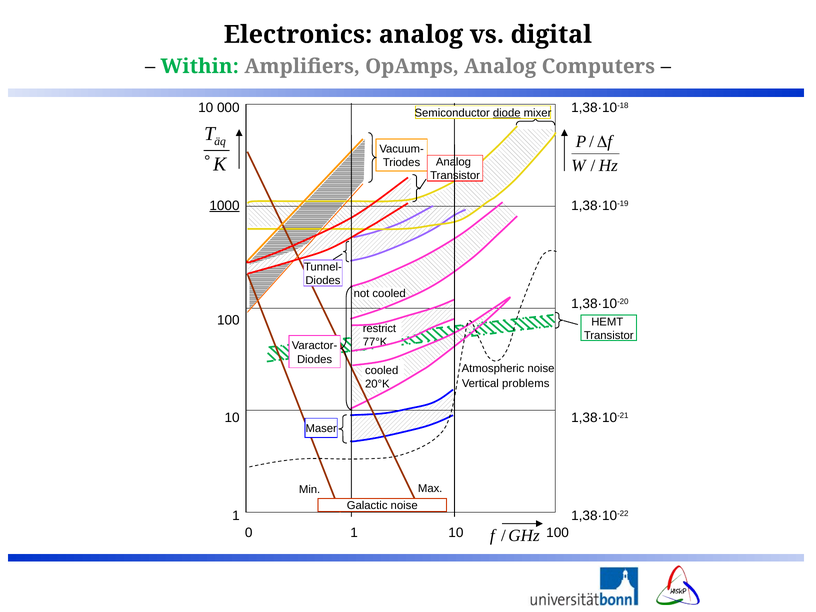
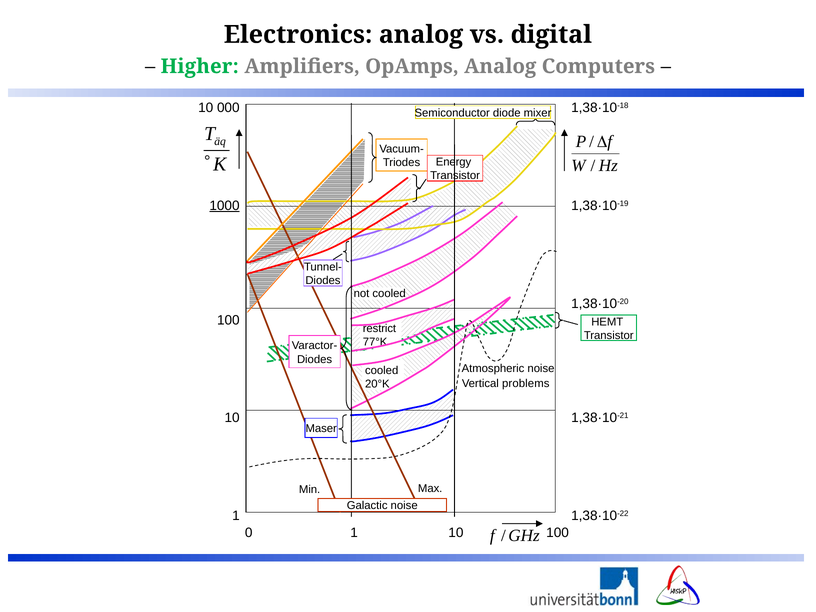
Within: Within -> Higher
diode underline: present -> none
Triodes Analog: Analog -> Energy
